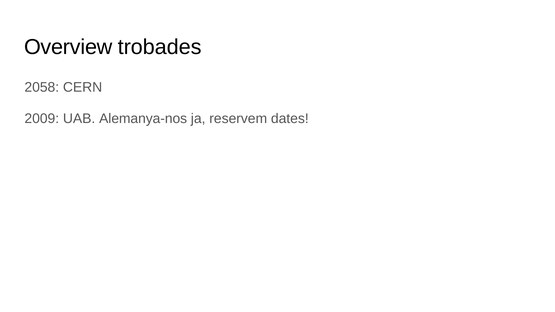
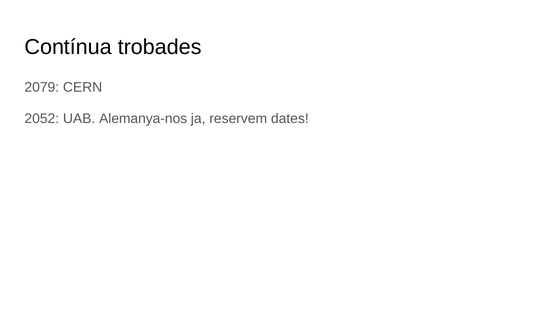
Overview: Overview -> Contínua
2058: 2058 -> 2079
2009: 2009 -> 2052
